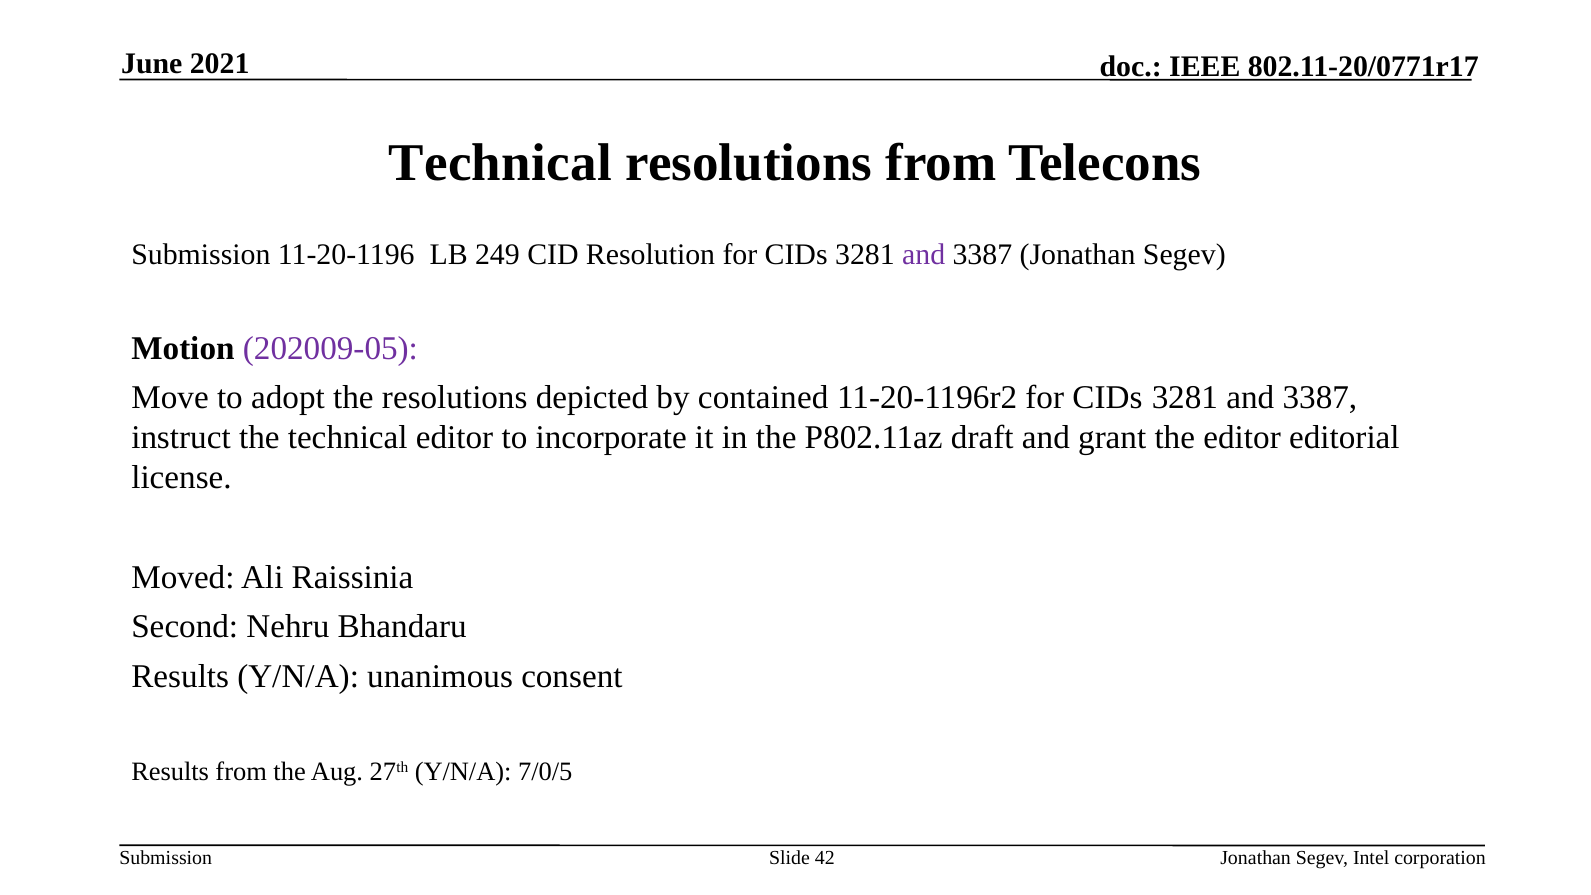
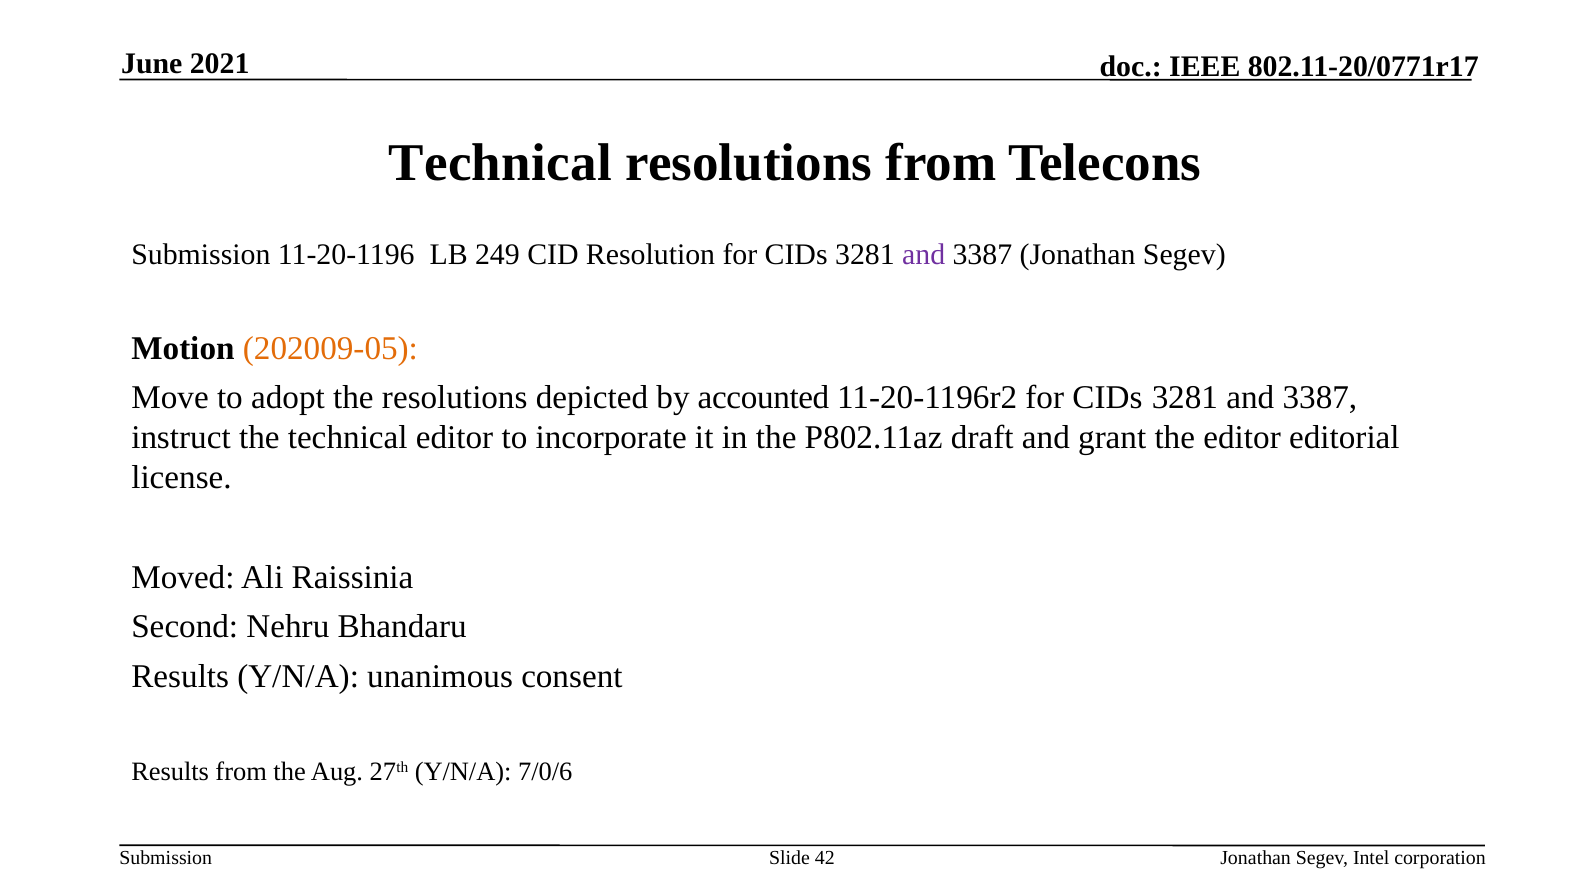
202009-05 colour: purple -> orange
contained: contained -> accounted
7/0/5: 7/0/5 -> 7/0/6
